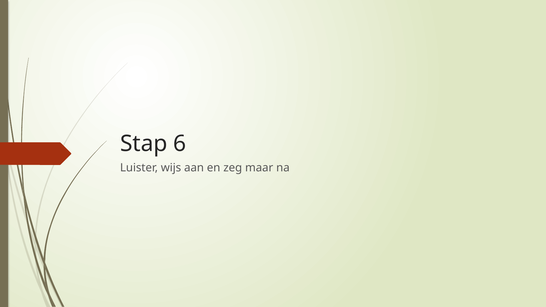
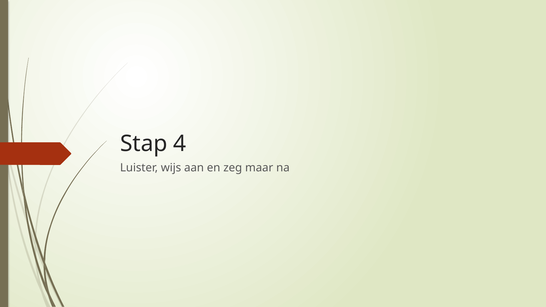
6: 6 -> 4
